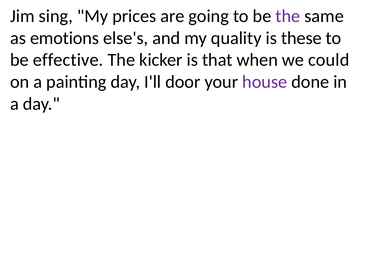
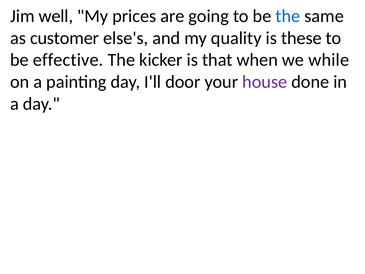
sing: sing -> well
the at (288, 16) colour: purple -> blue
emotions: emotions -> customer
could: could -> while
